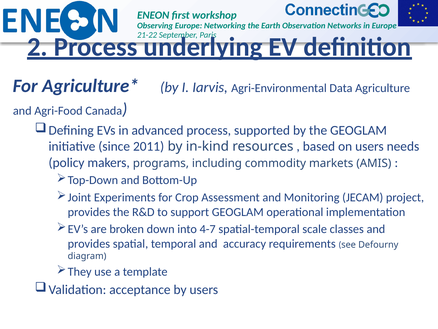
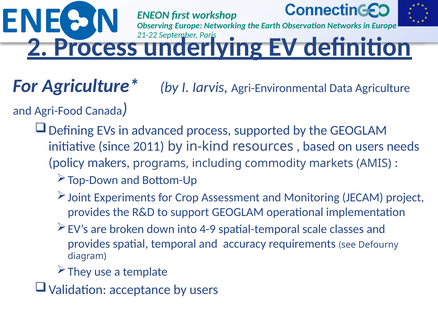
4-7: 4-7 -> 4-9
